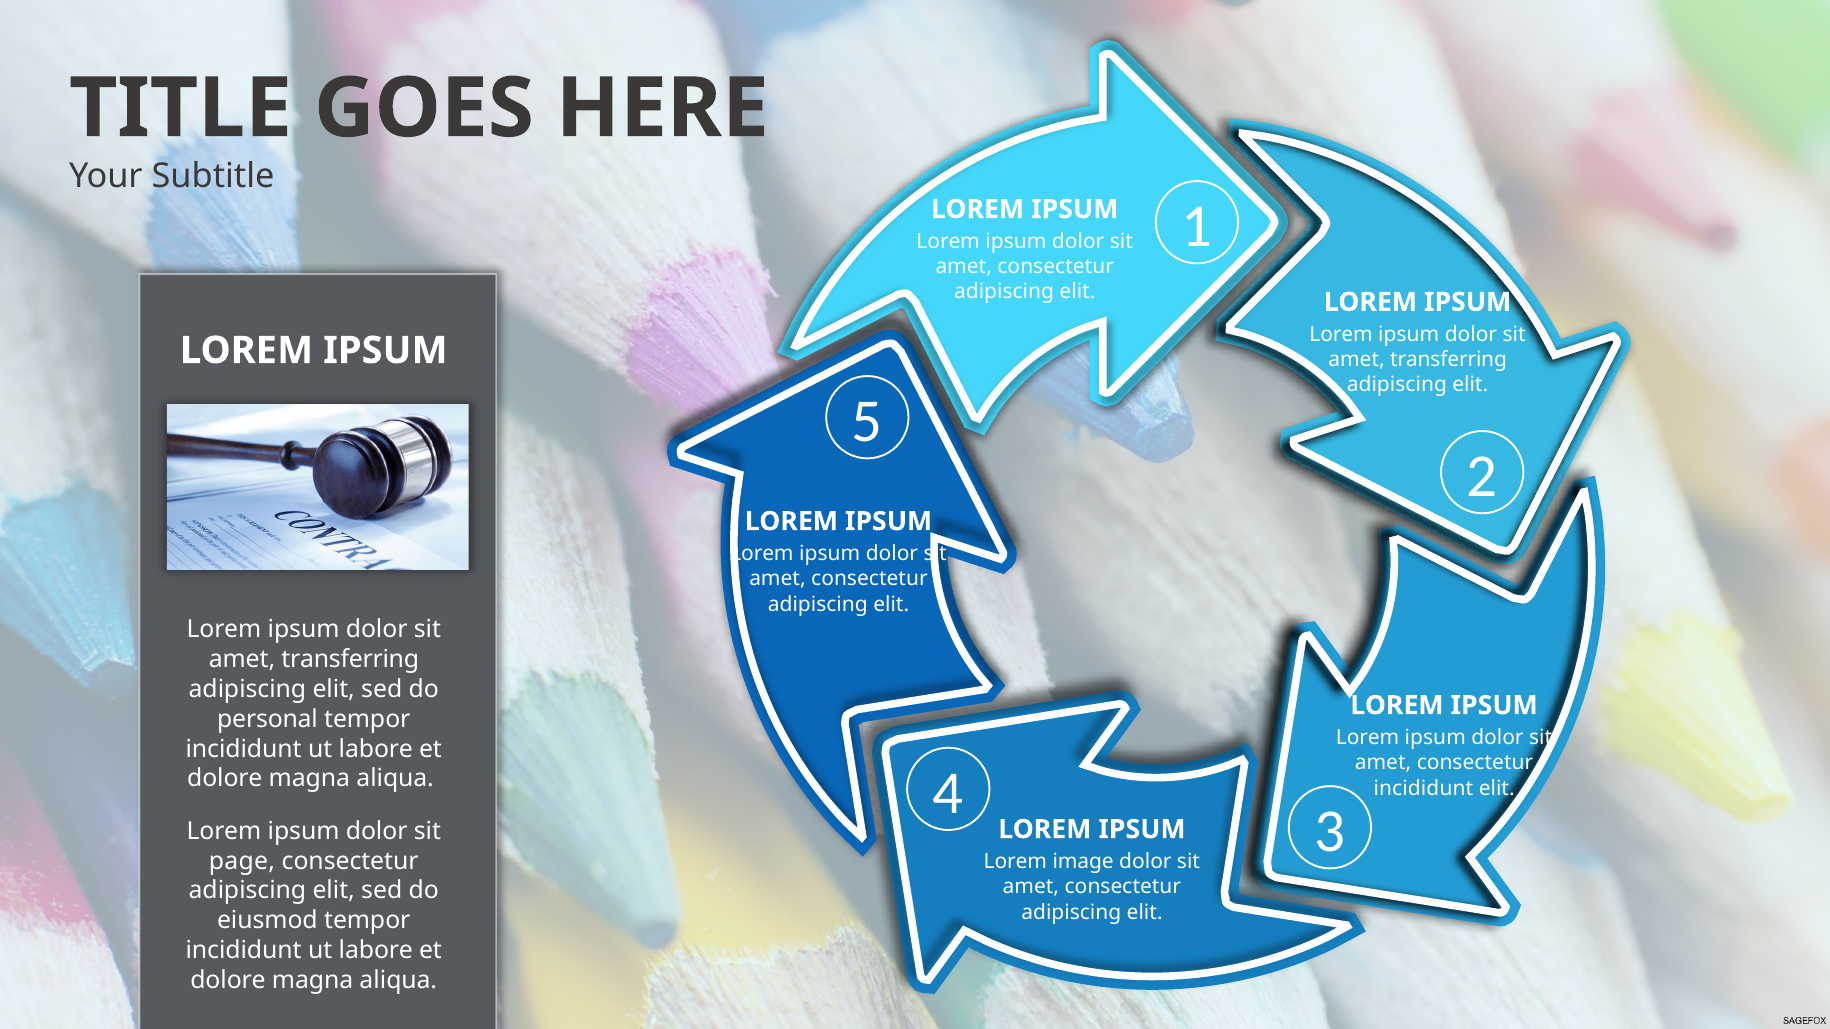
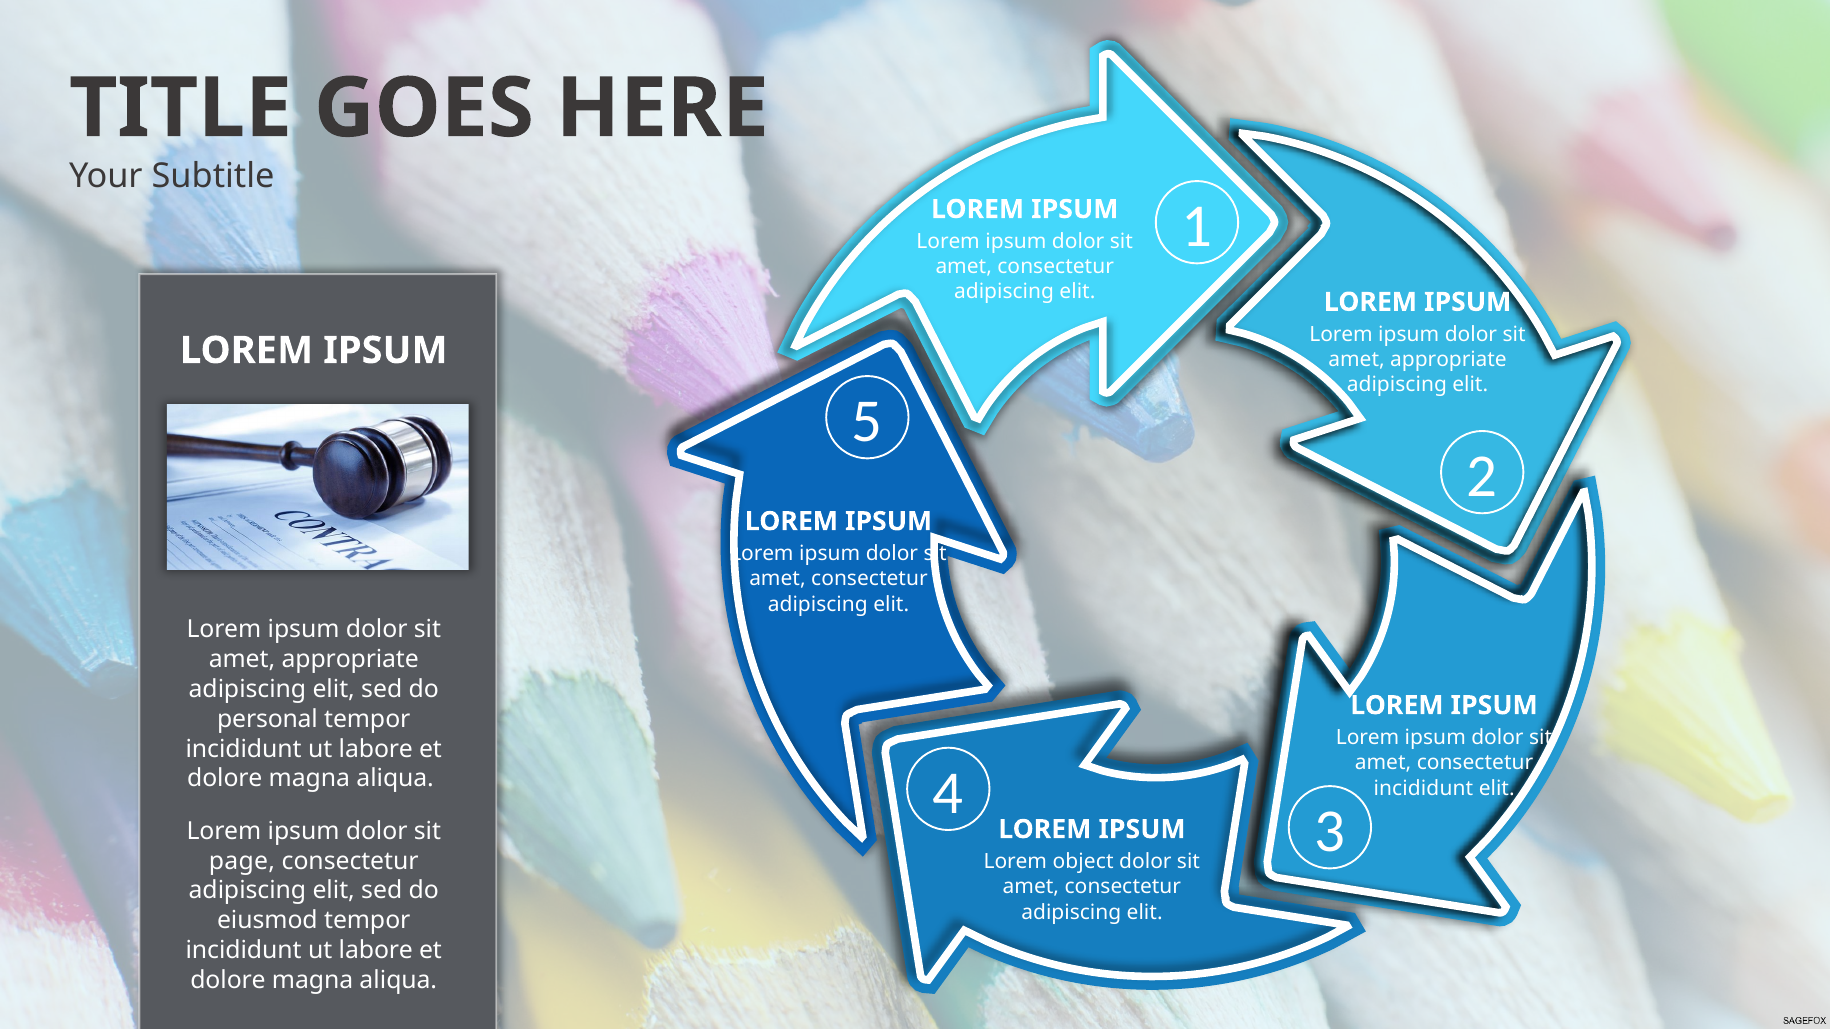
transferring at (1449, 360): transferring -> appropriate
transferring at (350, 660): transferring -> appropriate
image: image -> object
